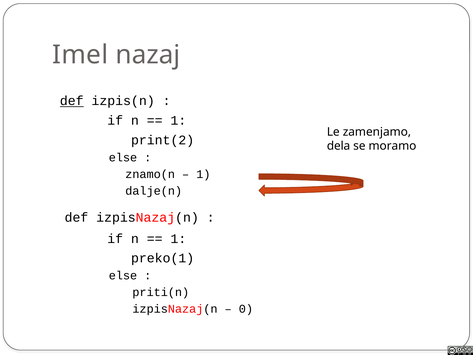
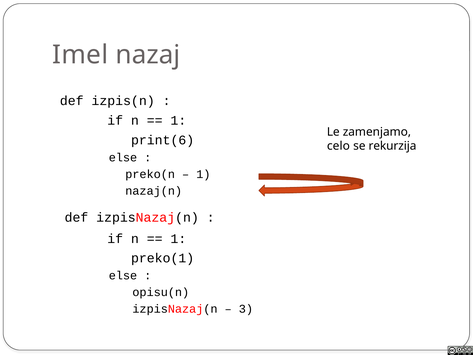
def at (72, 101) underline: present -> none
print(2: print(2 -> print(6
dela: dela -> celo
moramo: moramo -> rekurzija
znamo(n: znamo(n -> preko(n
dalje(n: dalje(n -> nazaj(n
priti(n: priti(n -> opisu(n
0: 0 -> 3
